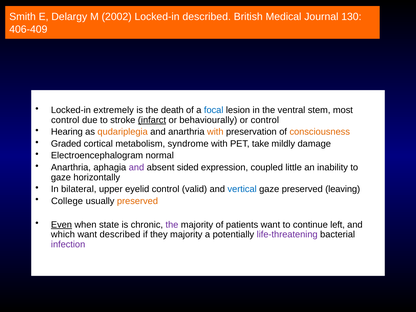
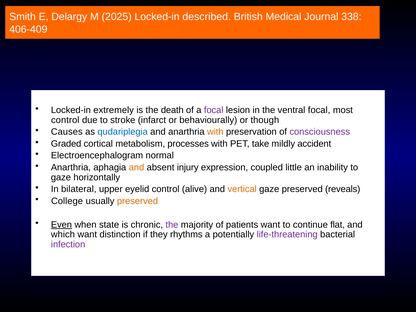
2002: 2002 -> 2025
130: 130 -> 338
focal at (214, 110) colour: blue -> purple
ventral stem: stem -> focal
infarct underline: present -> none
or control: control -> though
Hearing: Hearing -> Causes
qudariplegia colour: orange -> blue
consciousness colour: orange -> purple
syndrome: syndrome -> processes
damage: damage -> accident
and at (136, 167) colour: purple -> orange
sided: sided -> injury
valid: valid -> alive
vertical colour: blue -> orange
leaving: leaving -> reveals
left: left -> flat
want described: described -> distinction
they majority: majority -> rhythms
